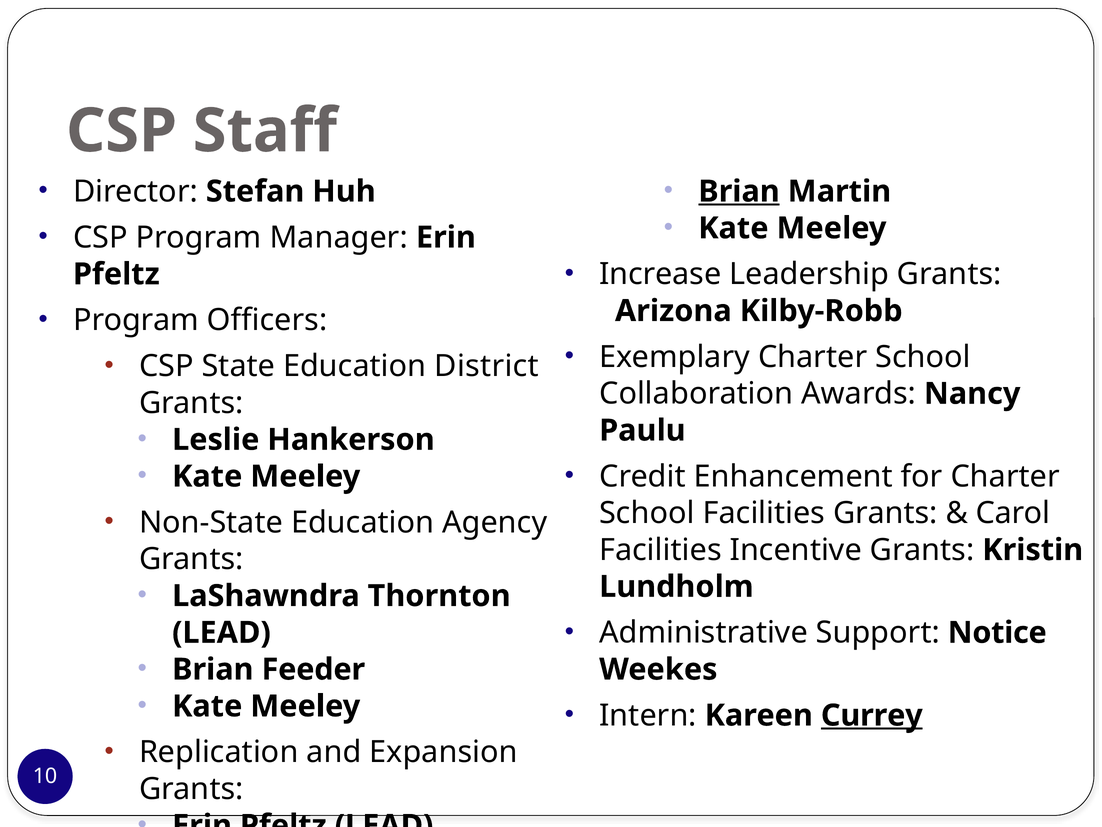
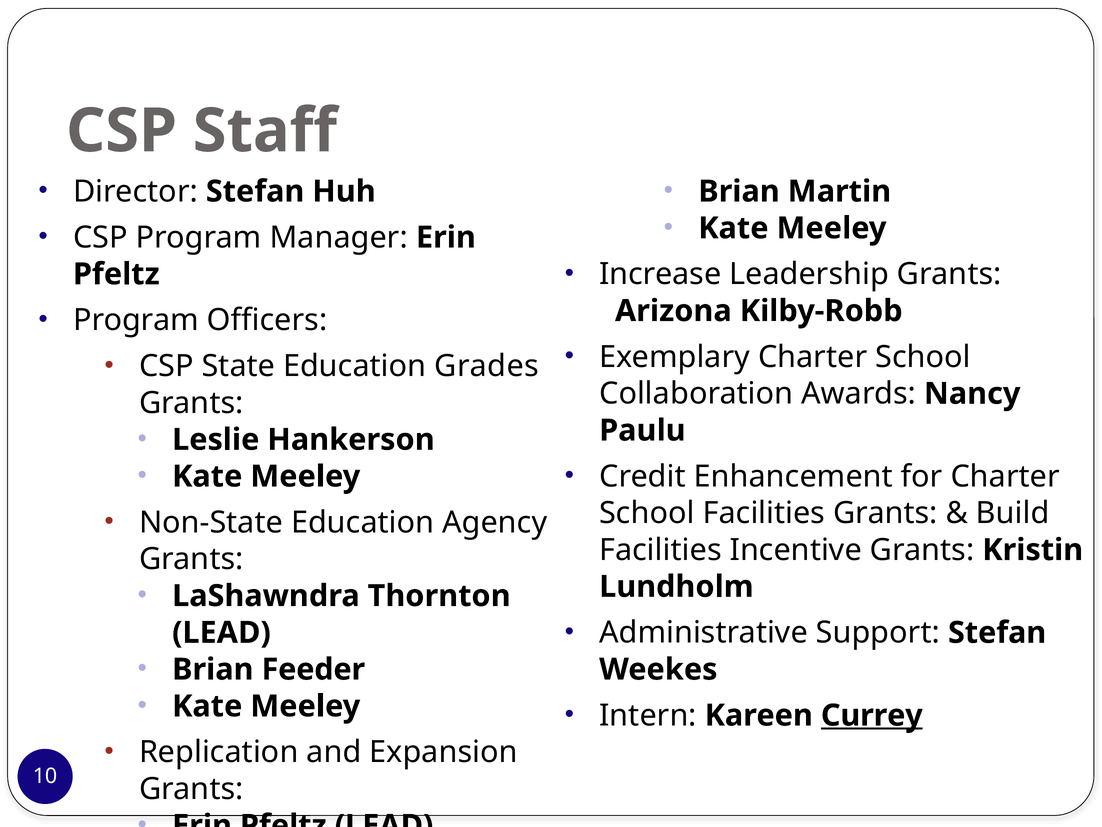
Brian at (739, 191) underline: present -> none
District: District -> Grades
Carol: Carol -> Build
Support Notice: Notice -> Stefan
